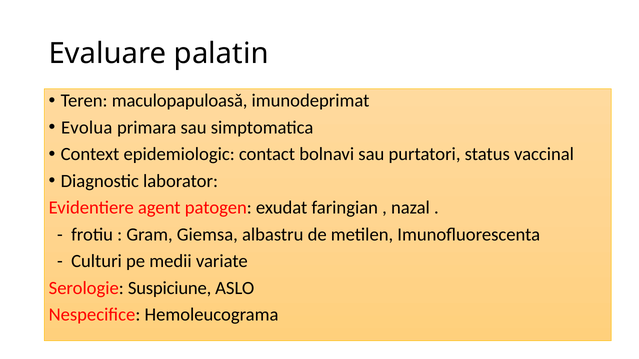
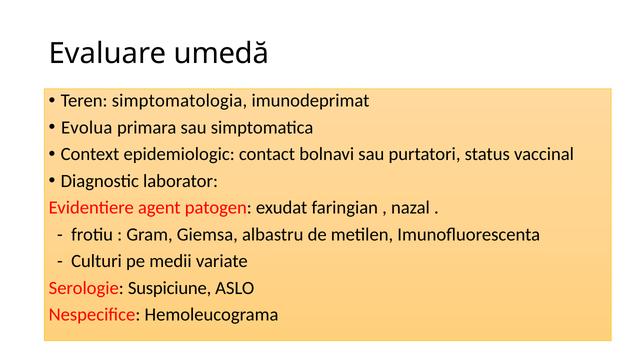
palatin: palatin -> umedă
maculopapuloasǎ: maculopapuloasǎ -> simptomatologia
